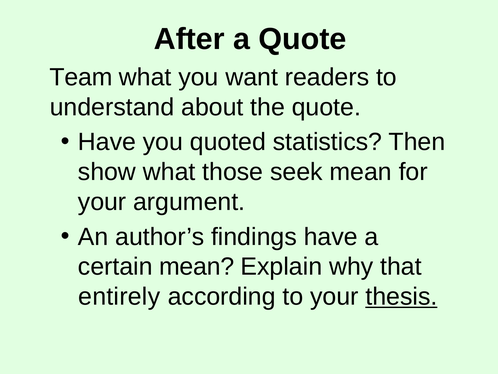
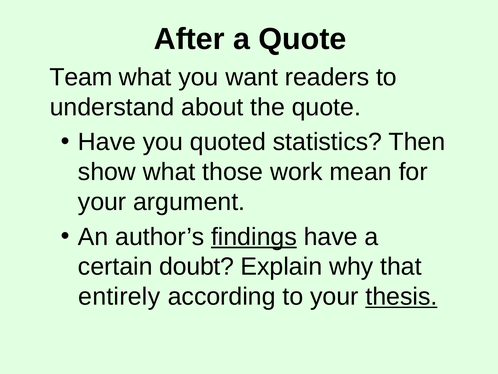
seek: seek -> work
findings underline: none -> present
certain mean: mean -> doubt
